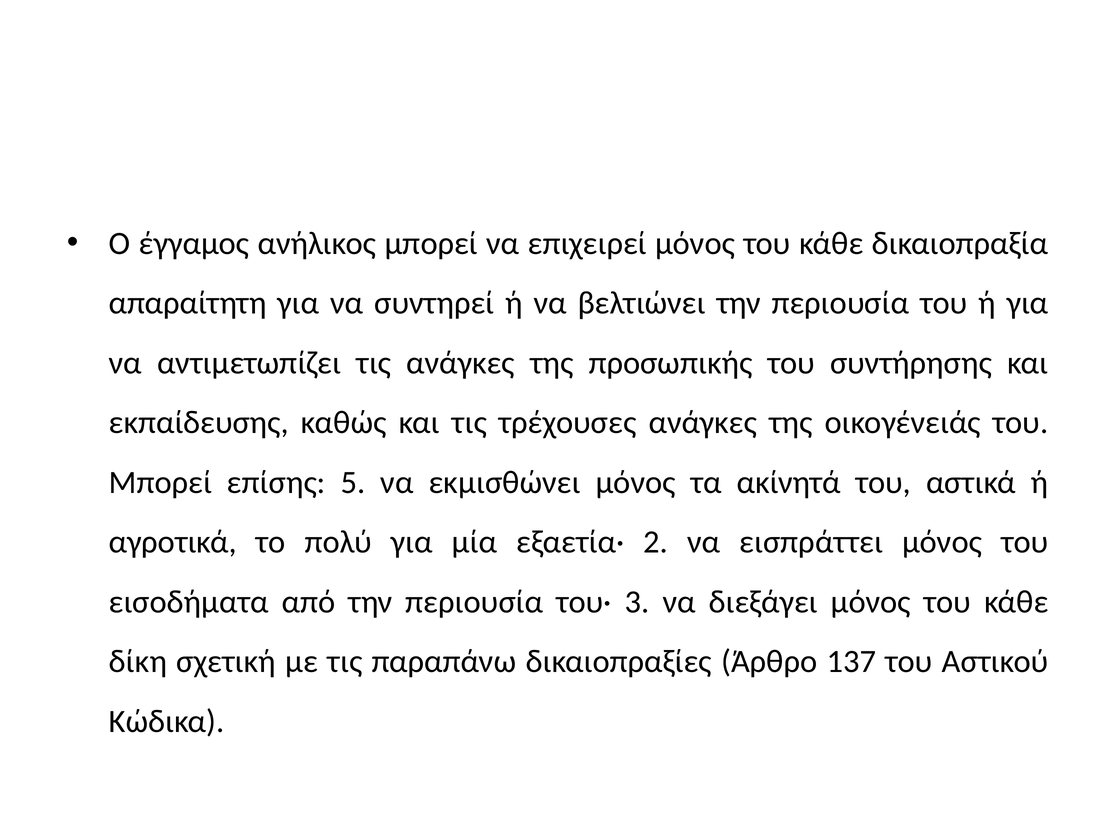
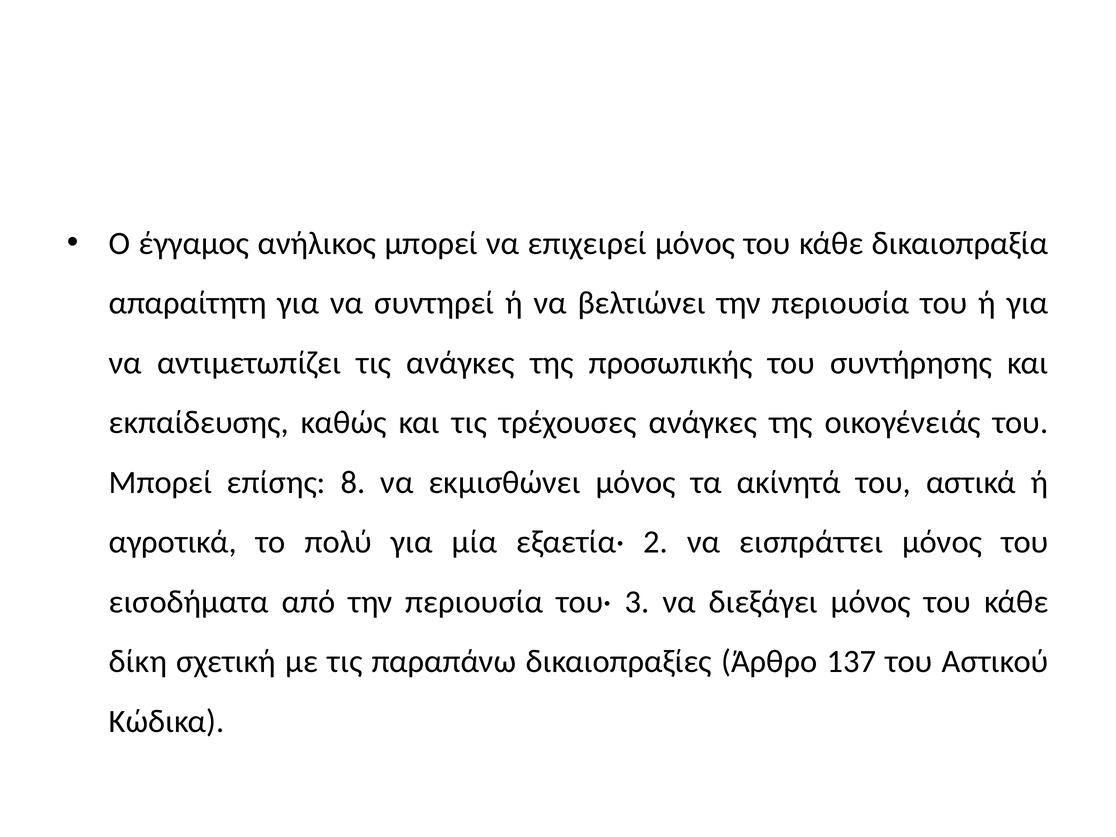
5: 5 -> 8
